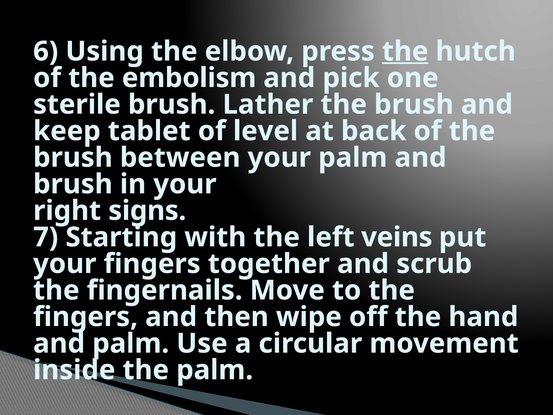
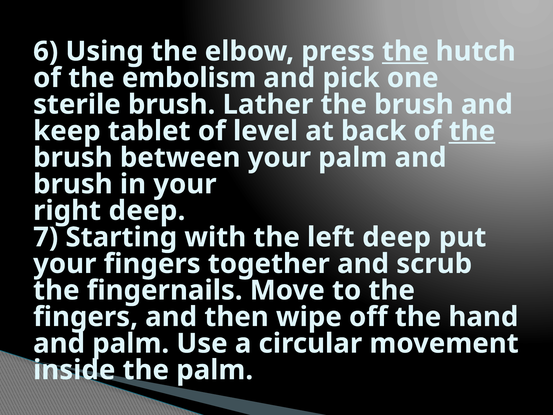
the at (472, 131) underline: none -> present
right signs: signs -> deep
left veins: veins -> deep
